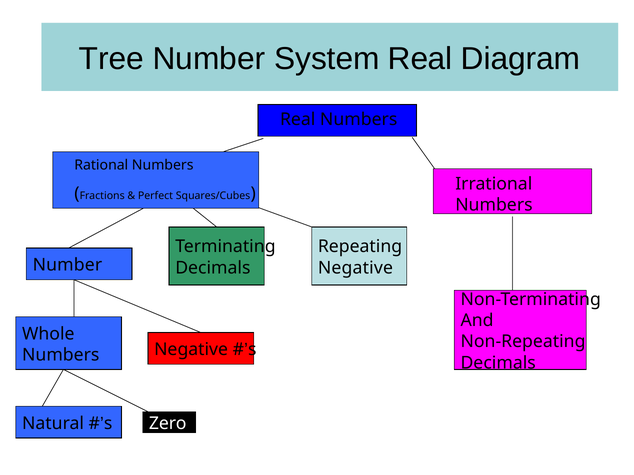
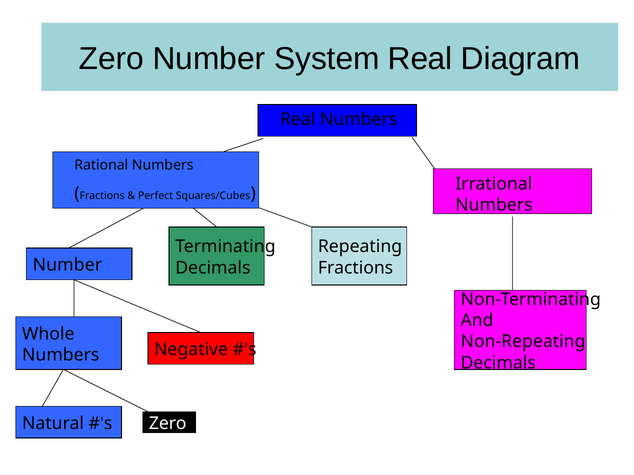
Tree at (111, 59): Tree -> Zero
Negative at (355, 268): Negative -> Fractions
